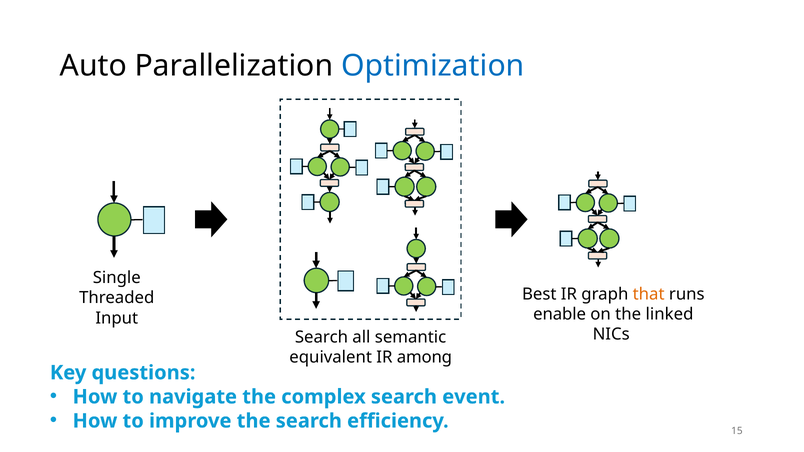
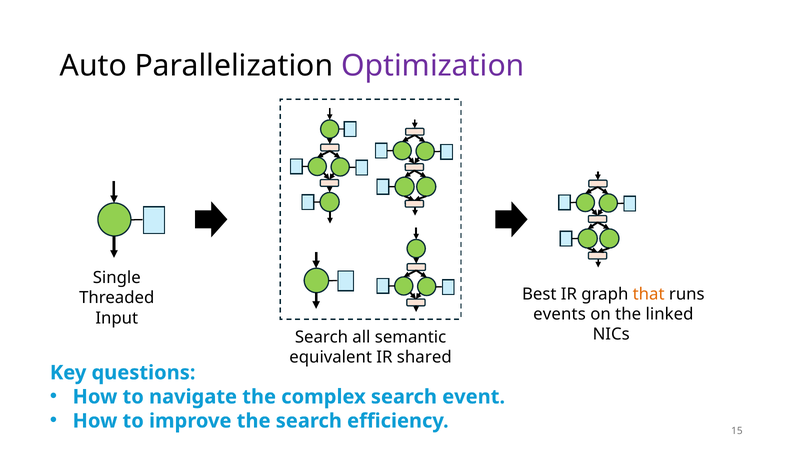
Optimization colour: blue -> purple
enable: enable -> events
among: among -> shared
